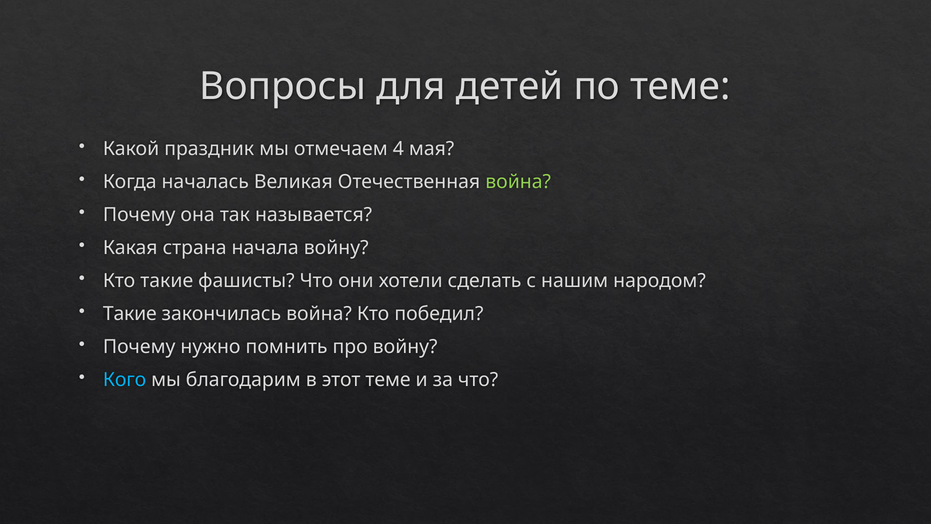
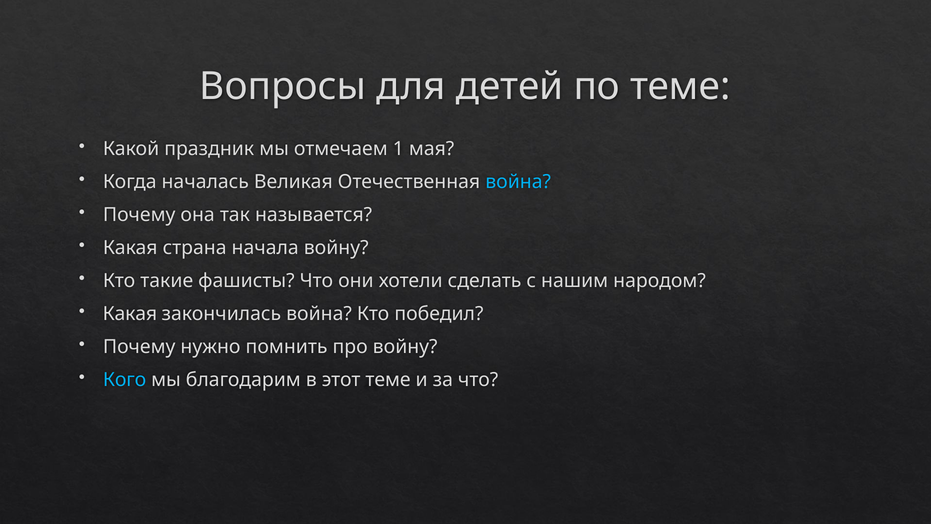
4: 4 -> 1
война at (518, 182) colour: light green -> light blue
Такие at (130, 314): Такие -> Какая
